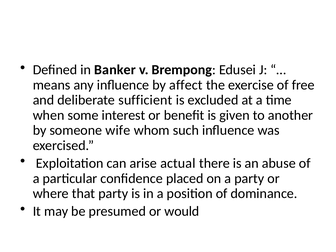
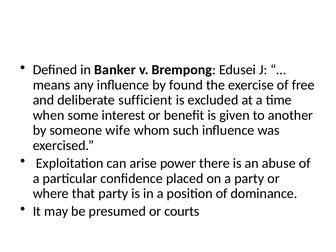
affect: affect -> found
actual: actual -> power
would: would -> courts
